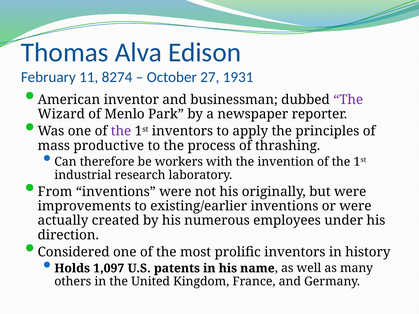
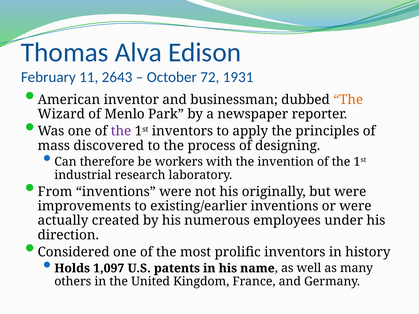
8274: 8274 -> 2643
27: 27 -> 72
The at (348, 100) colour: purple -> orange
productive: productive -> discovered
thrashing: thrashing -> designing
